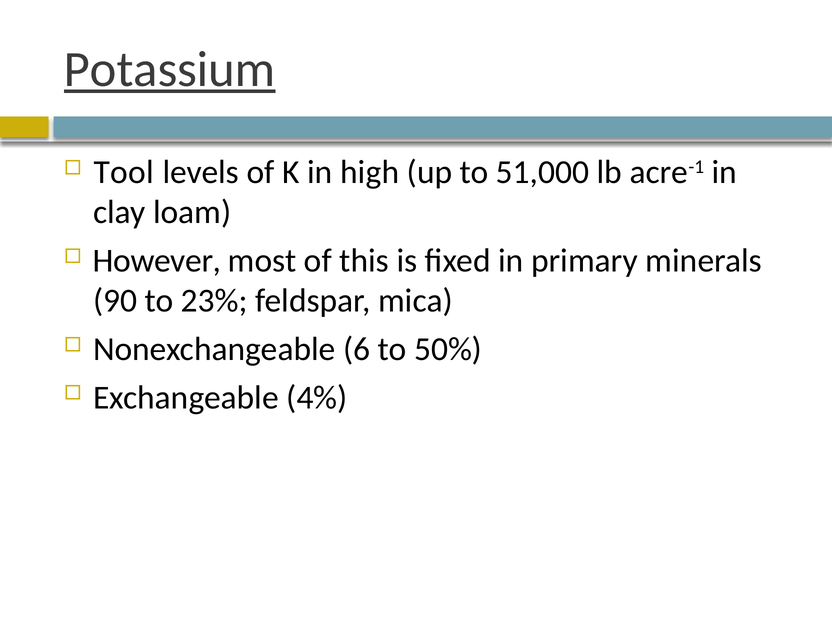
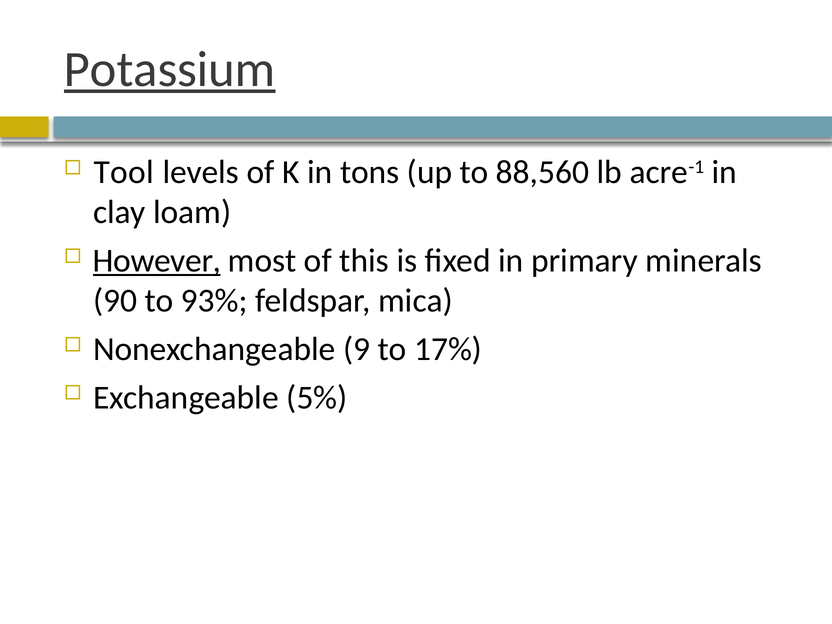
high: high -> tons
51,000: 51,000 -> 88,560
However underline: none -> present
23%: 23% -> 93%
6: 6 -> 9
50%: 50% -> 17%
4%: 4% -> 5%
